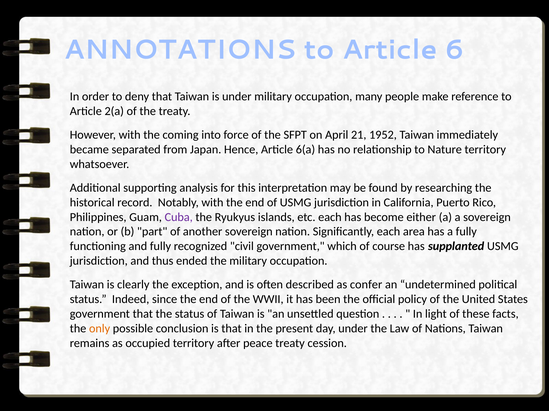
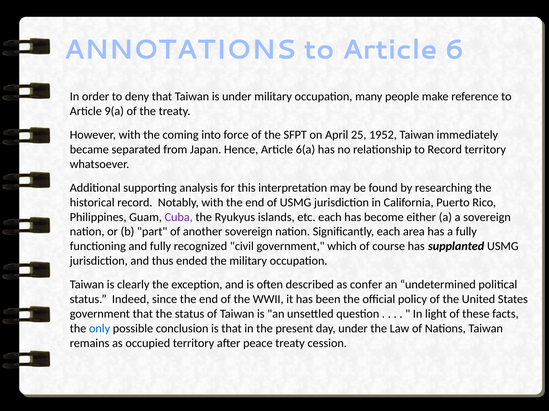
2(a: 2(a -> 9(a
21: 21 -> 25
to Nature: Nature -> Record
only colour: orange -> blue
